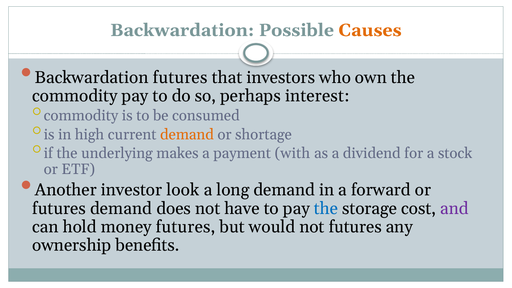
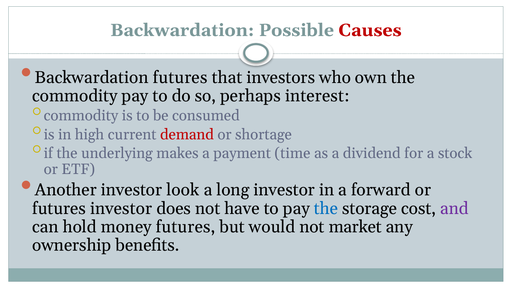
Causes colour: orange -> red
demand at (187, 134) colour: orange -> red
with: with -> time
long demand: demand -> investor
futures demand: demand -> investor
not futures: futures -> market
